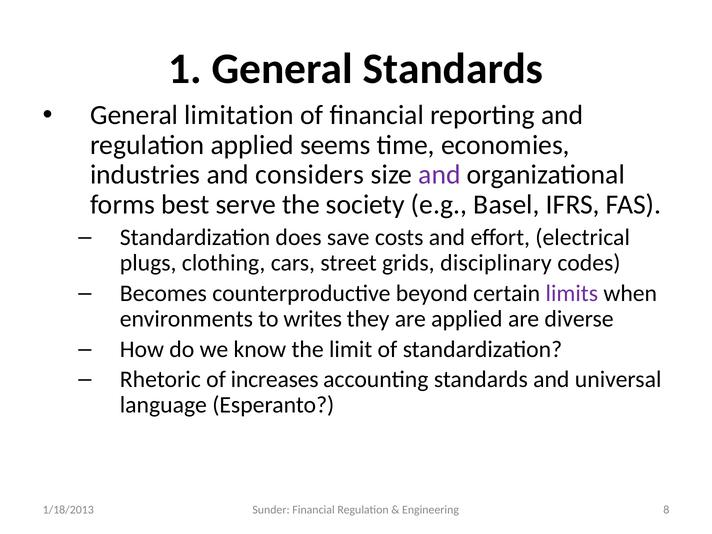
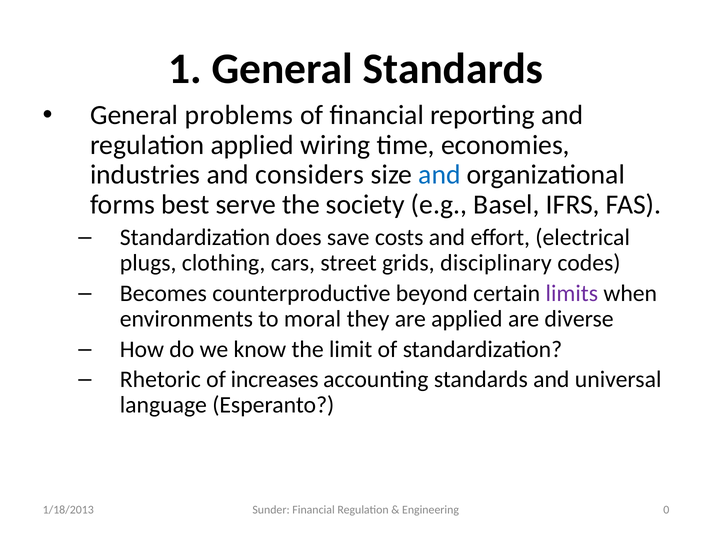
limitation: limitation -> problems
seems: seems -> wiring
and at (439, 175) colour: purple -> blue
writes: writes -> moral
8: 8 -> 0
